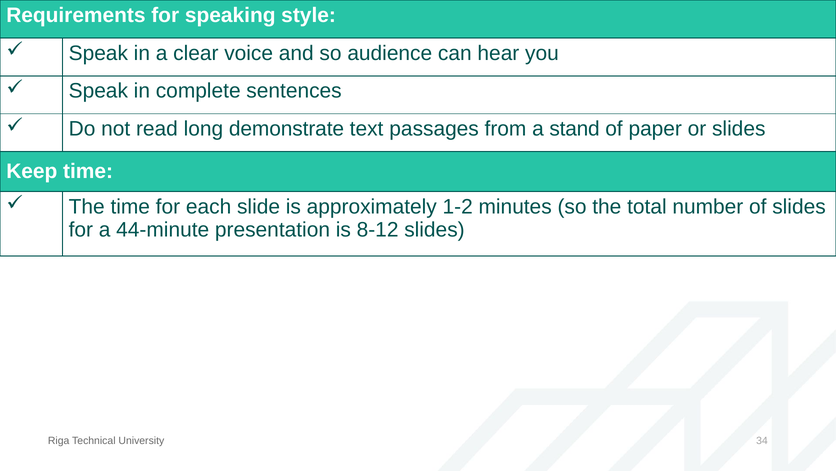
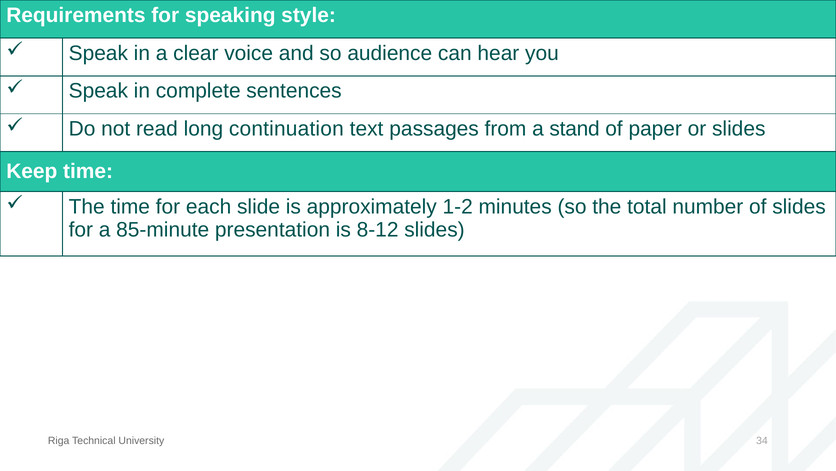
demonstrate: demonstrate -> continuation
44-minute: 44-minute -> 85-minute
